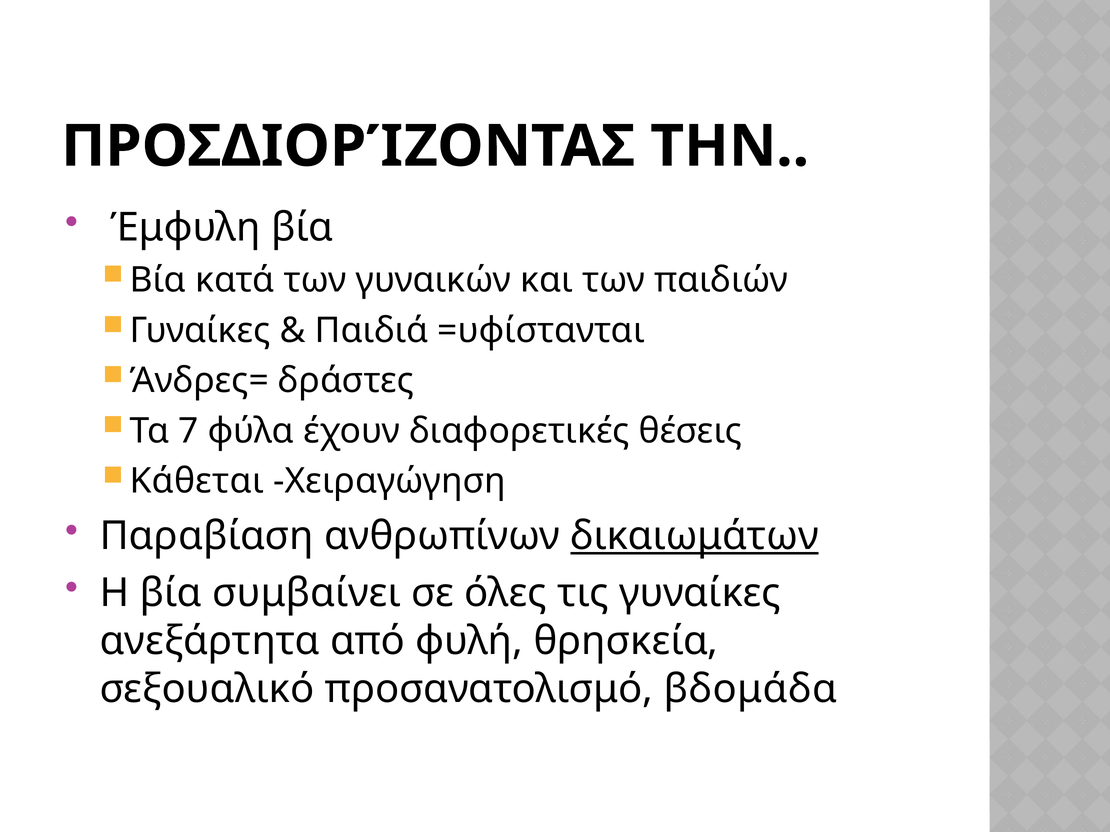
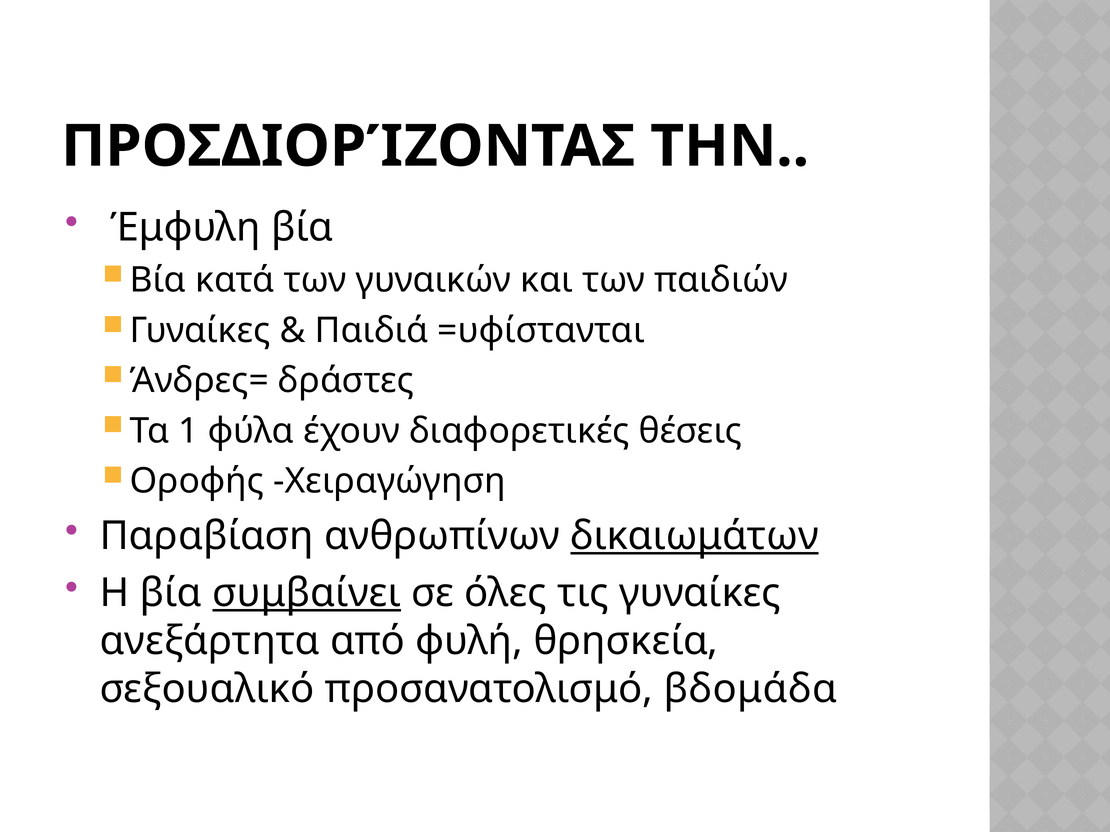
7: 7 -> 1
Κάθεται: Κάθεται -> Οροφής
συμβαίνει underline: none -> present
